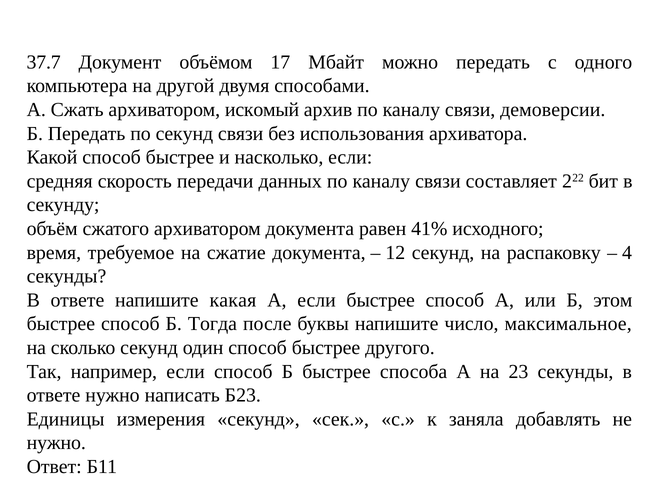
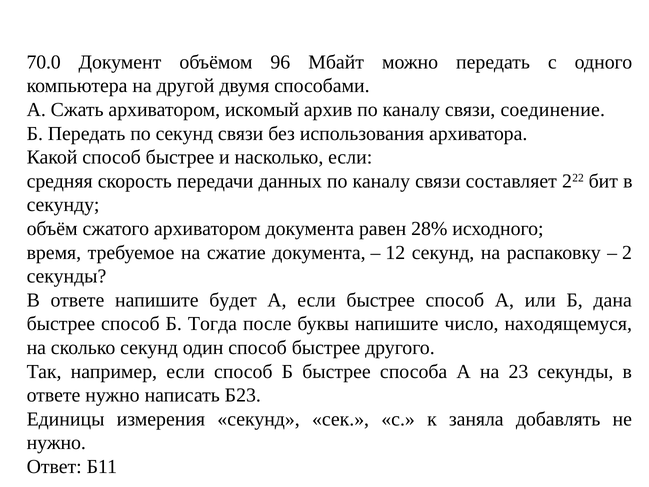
37.7: 37.7 -> 70.0
17: 17 -> 96
демоверсии: демоверсии -> соединение
41%: 41% -> 28%
4: 4 -> 2
какая: какая -> будет
этом: этом -> дана
максимальное: максимальное -> находящемуся
